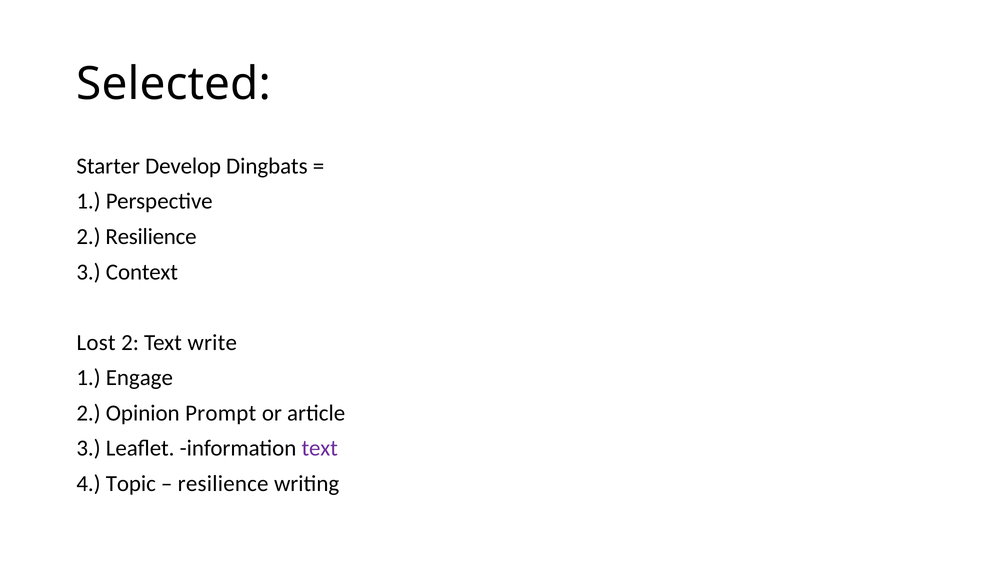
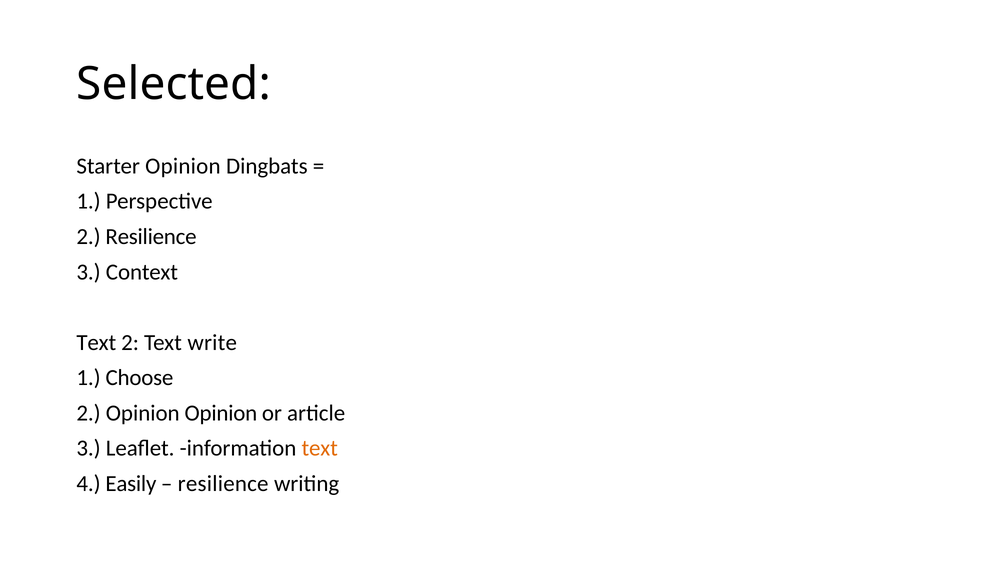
Starter Develop: Develop -> Opinion
Lost at (96, 342): Lost -> Text
Engage: Engage -> Choose
Opinion Prompt: Prompt -> Opinion
text at (320, 448) colour: purple -> orange
Topic: Topic -> Easily
